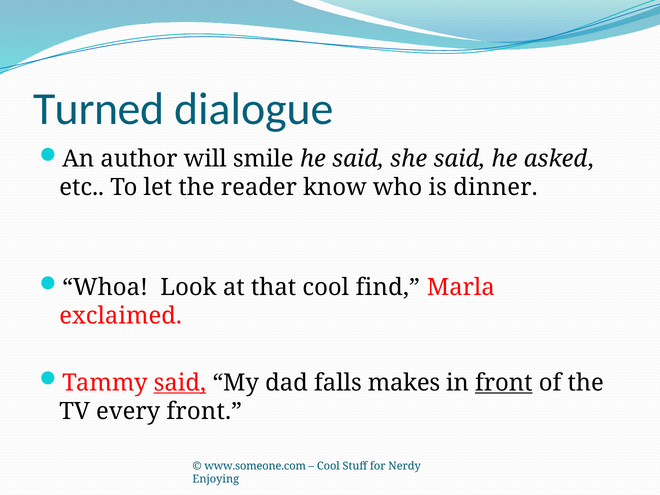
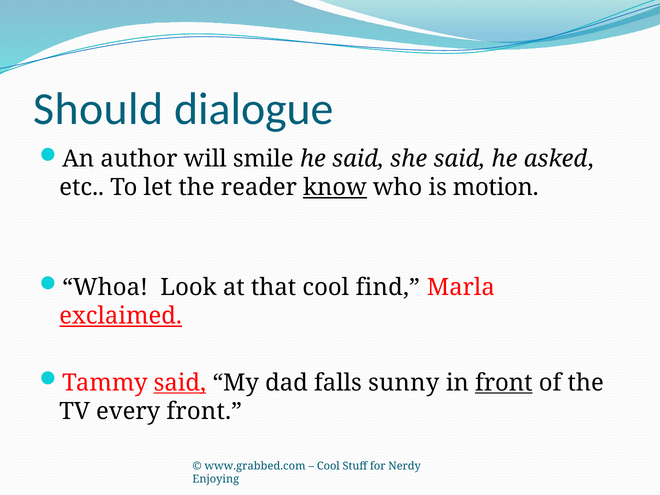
Turned: Turned -> Should
know underline: none -> present
dinner: dinner -> motion
exclaimed underline: none -> present
makes: makes -> sunny
www.someone.com: www.someone.com -> www.grabbed.com
